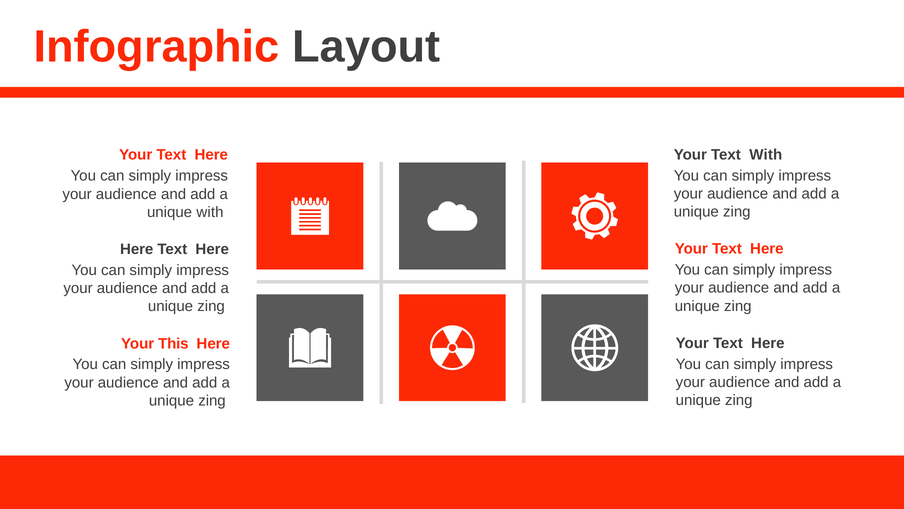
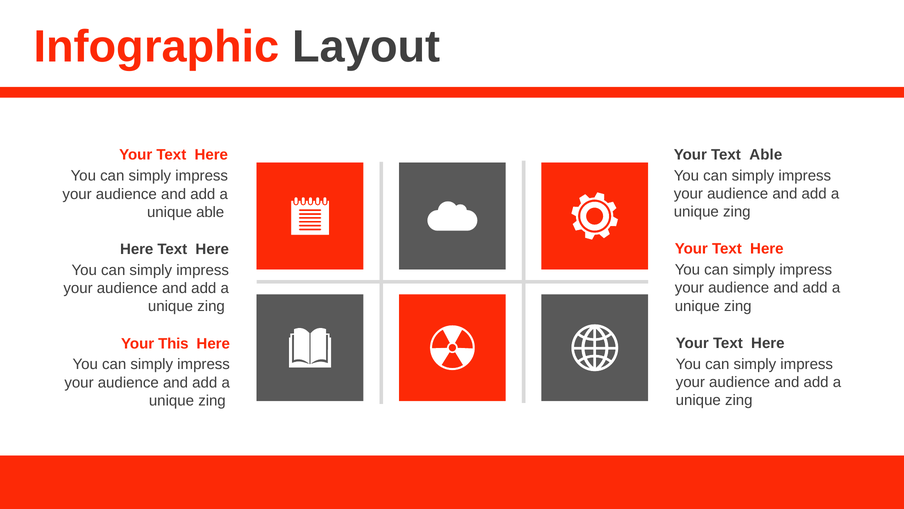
Text With: With -> Able
unique with: with -> able
